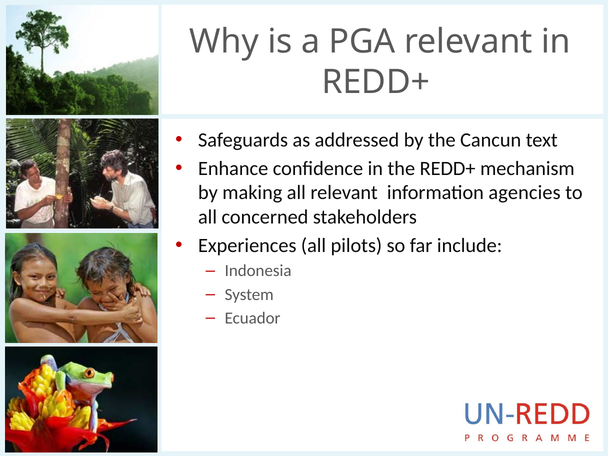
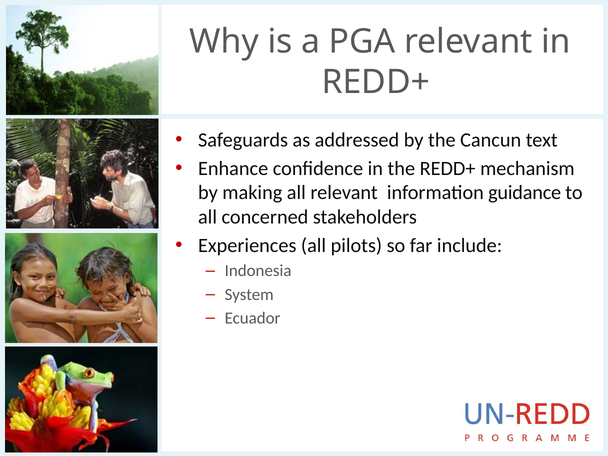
agencies: agencies -> guidance
